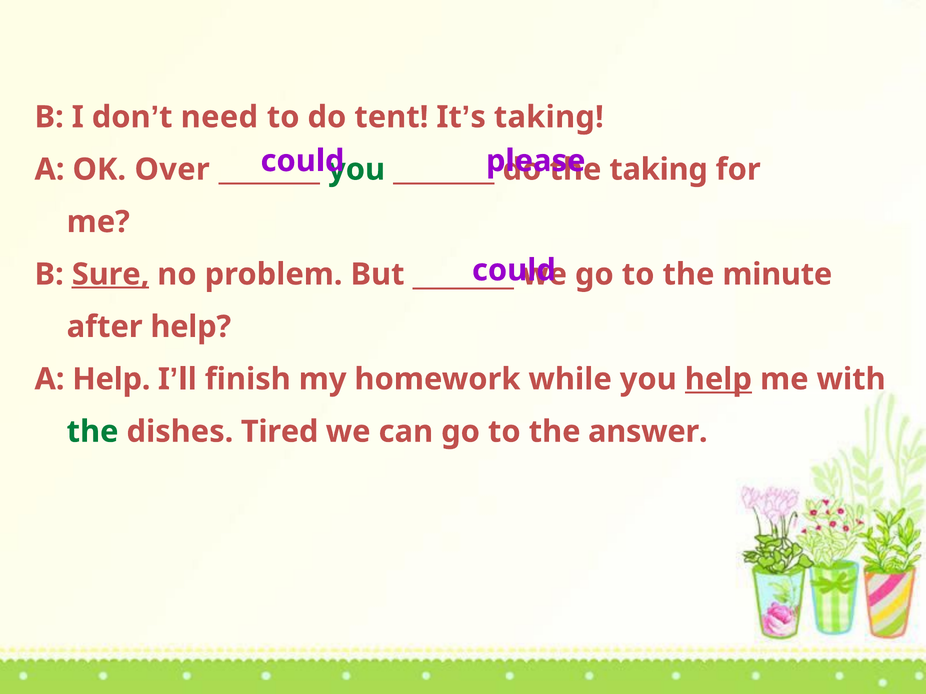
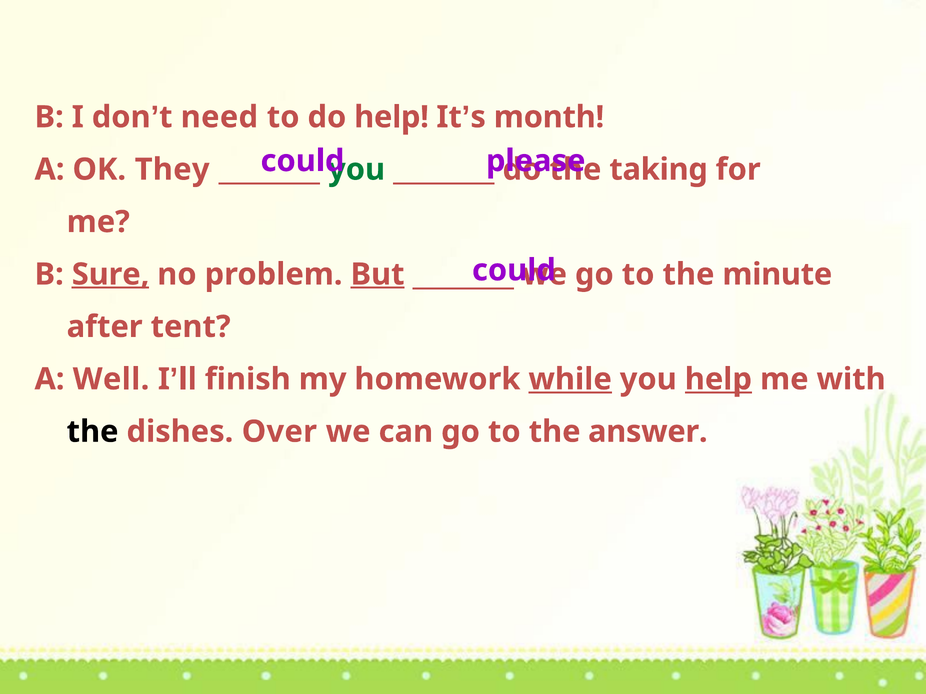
do tent: tent -> help
taking at (549, 117): taking -> month
Over: Over -> They
But underline: none -> present
after help: help -> tent
A Help: Help -> Well
while underline: none -> present
the at (93, 432) colour: green -> black
Tired: Tired -> Over
